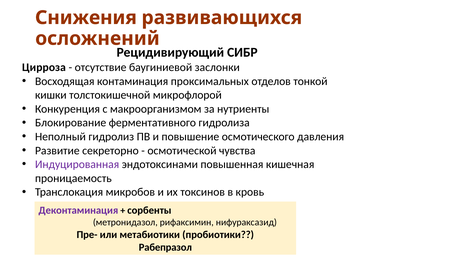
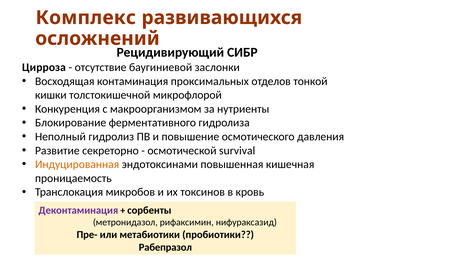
Снижения: Снижения -> Комплекс
чувства: чувства -> survival
Индуцированная colour: purple -> orange
